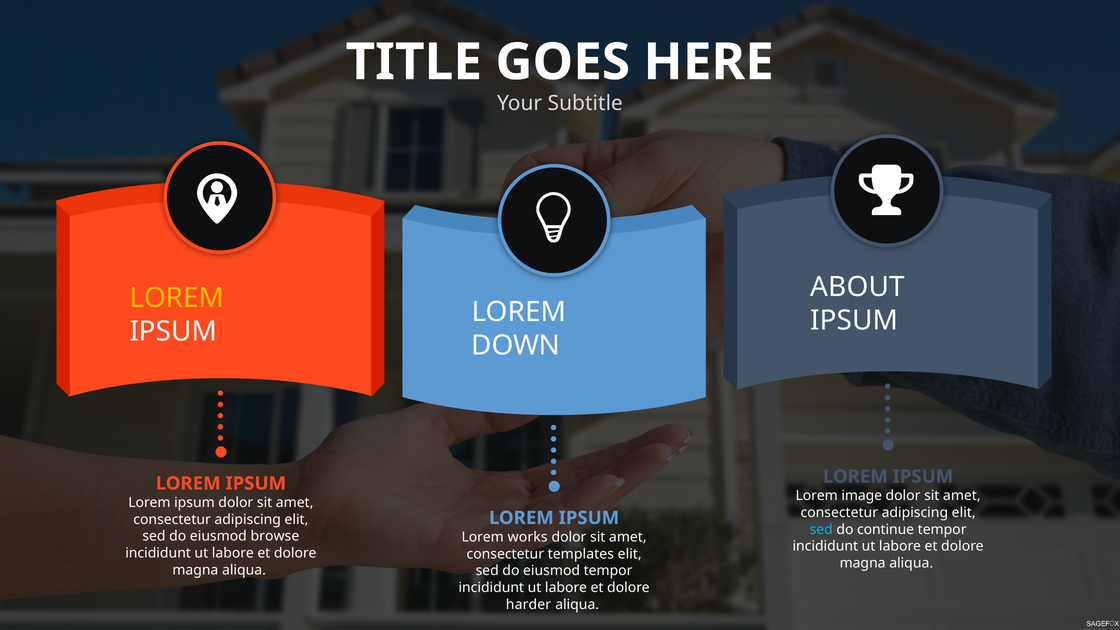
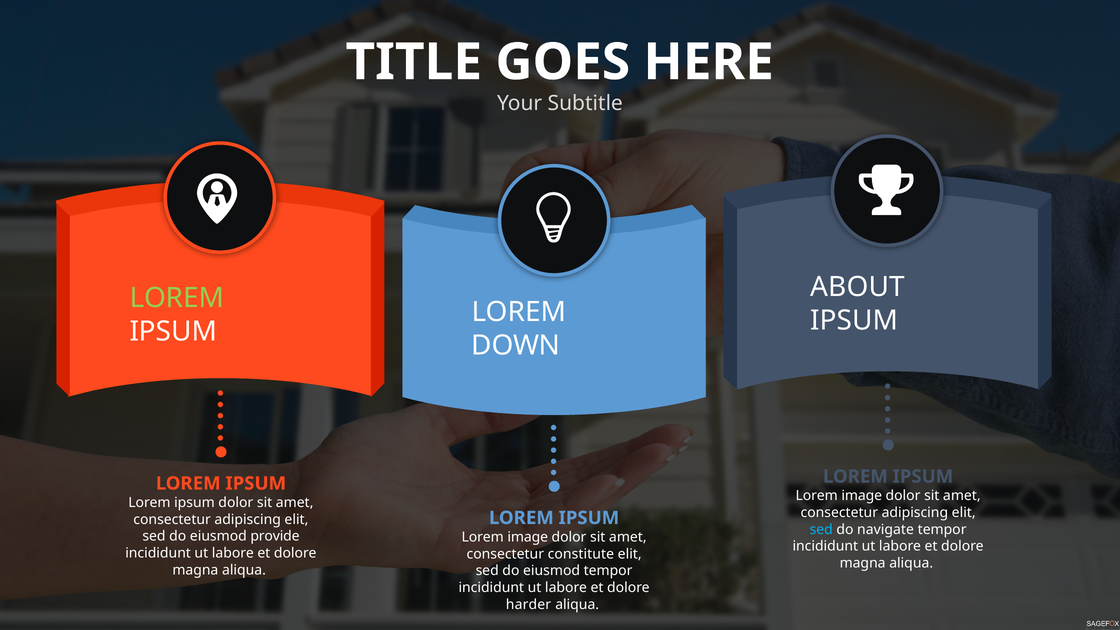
LOREM at (177, 298) colour: yellow -> light green
continue: continue -> navigate
browse: browse -> provide
works at (528, 537): works -> image
templates: templates -> constitute
